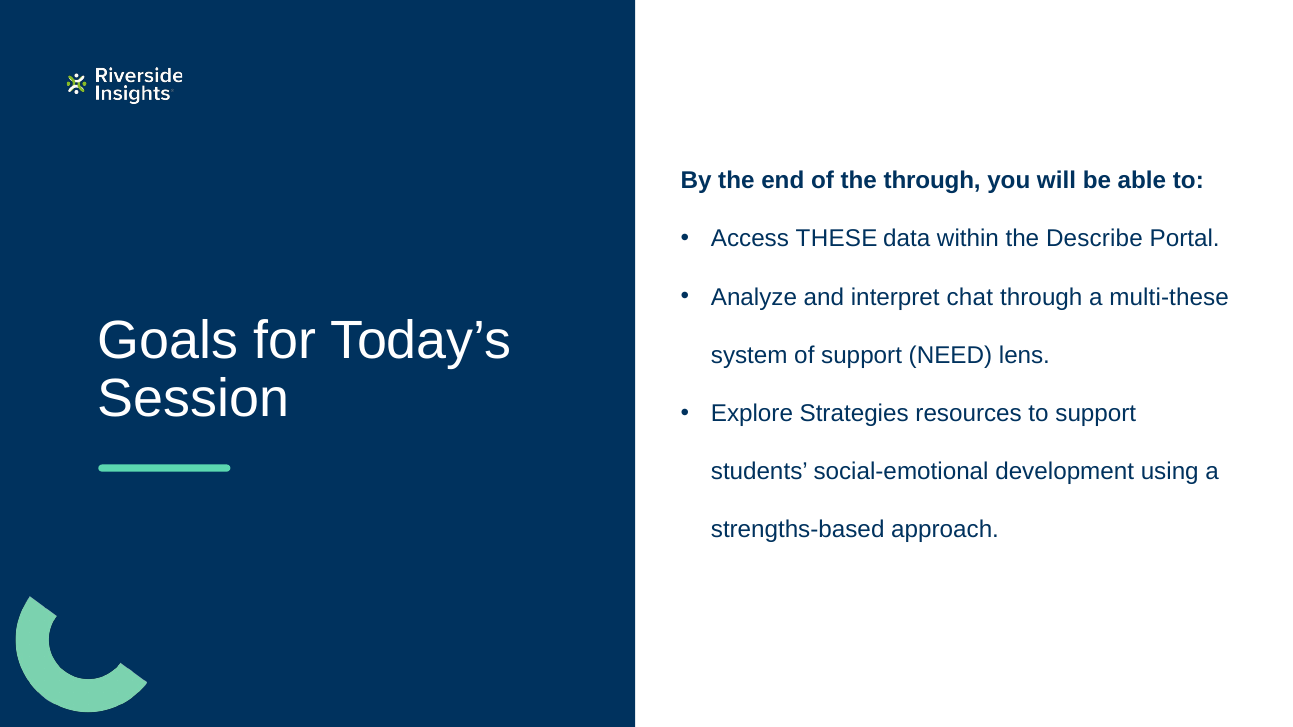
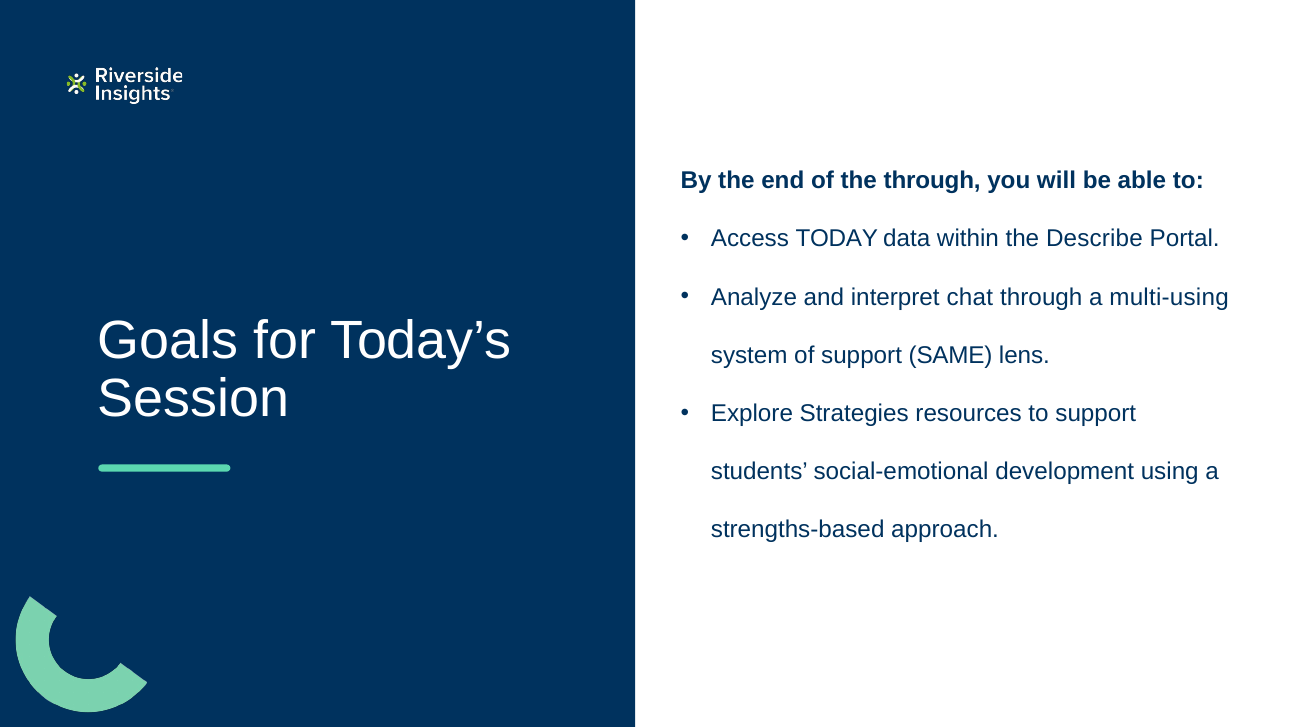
THESE: THESE -> TODAY
multi-these: multi-these -> multi-using
NEED: NEED -> SAME
